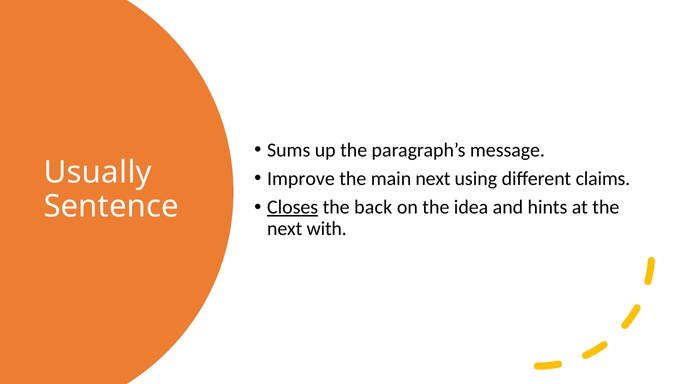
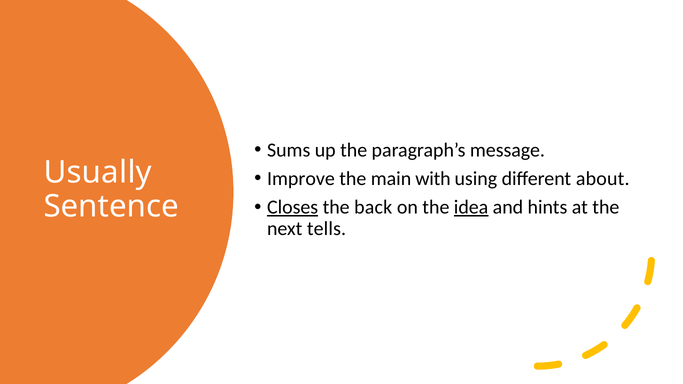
main next: next -> with
claims: claims -> about
idea underline: none -> present
with: with -> tells
